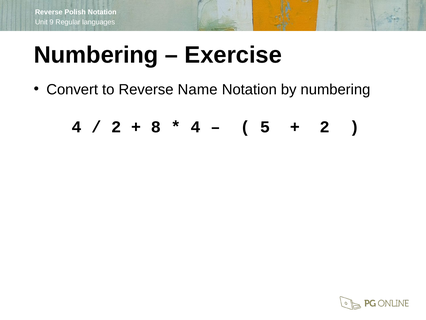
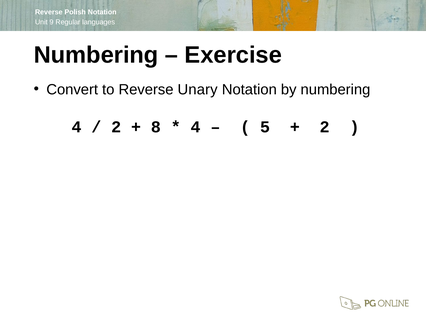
Name: Name -> Unary
